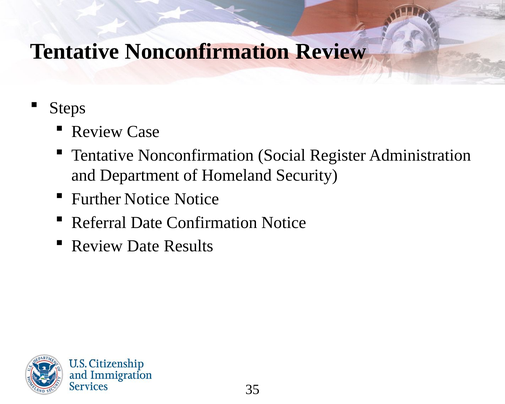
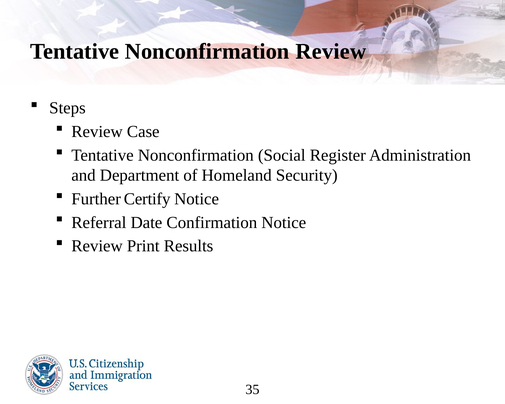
Further Notice: Notice -> Certify
Review Date: Date -> Print
